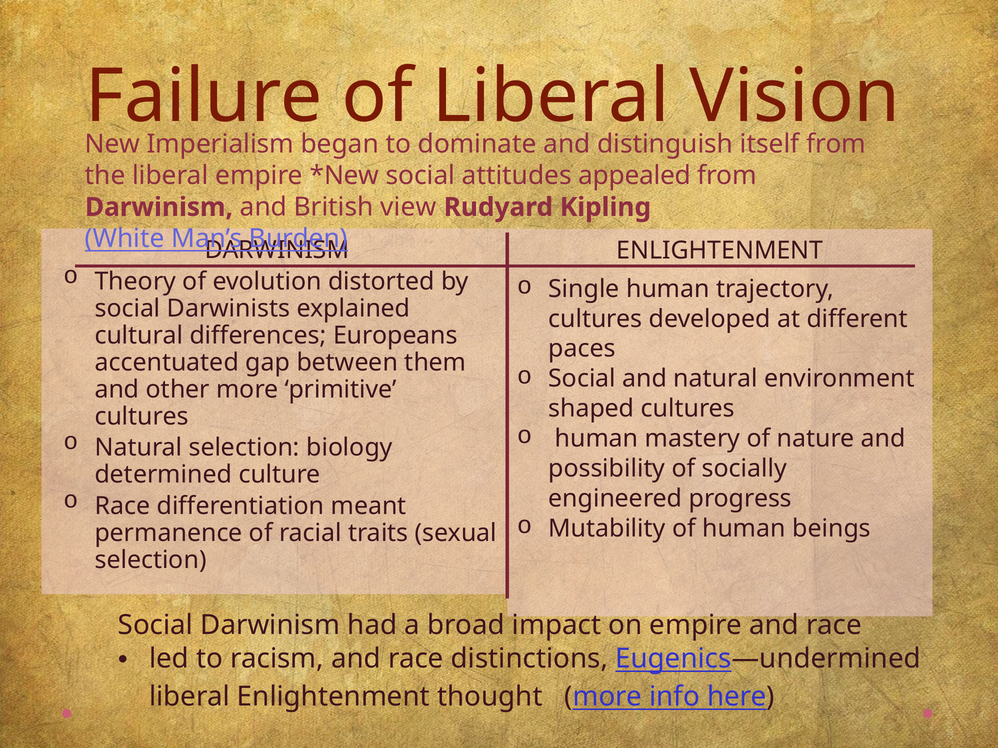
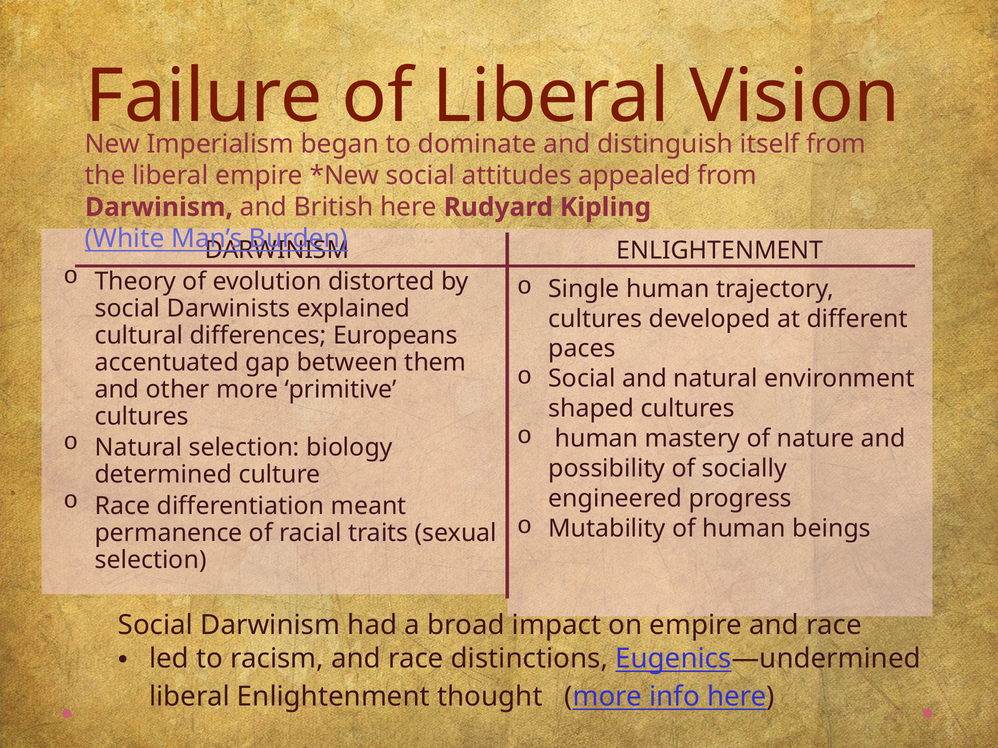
British view: view -> here
